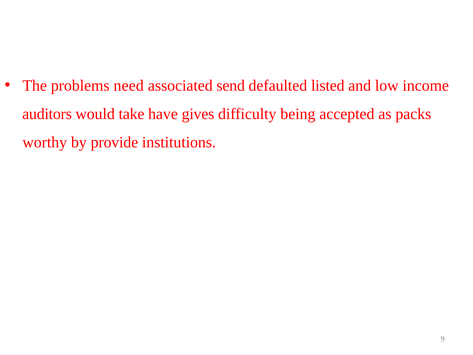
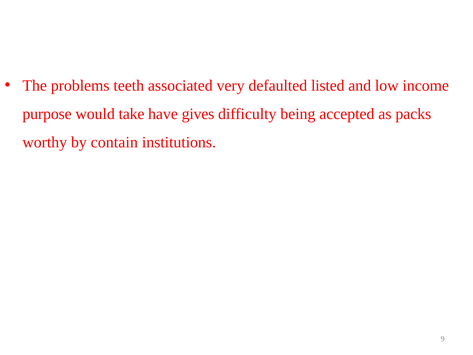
need: need -> teeth
send: send -> very
auditors: auditors -> purpose
provide: provide -> contain
